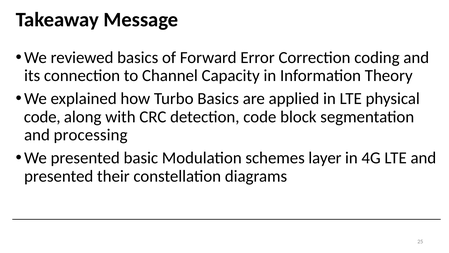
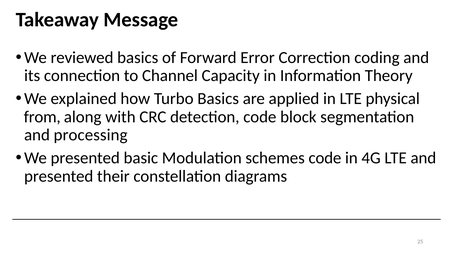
code at (42, 117): code -> from
schemes layer: layer -> code
